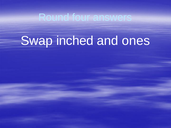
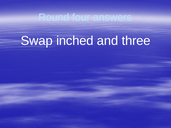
ones: ones -> three
